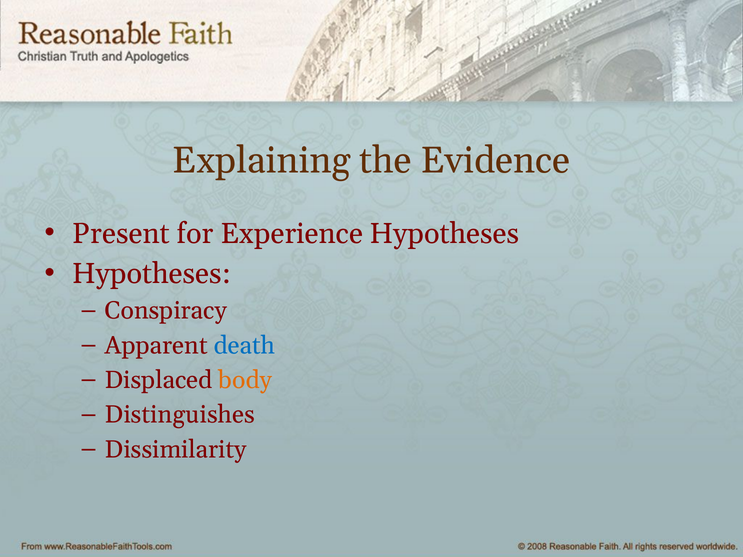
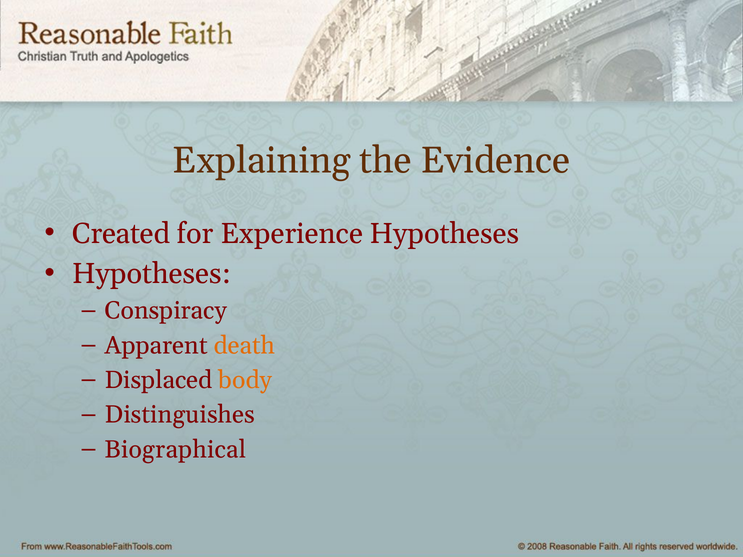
Present: Present -> Created
death colour: blue -> orange
Dissimilarity: Dissimilarity -> Biographical
